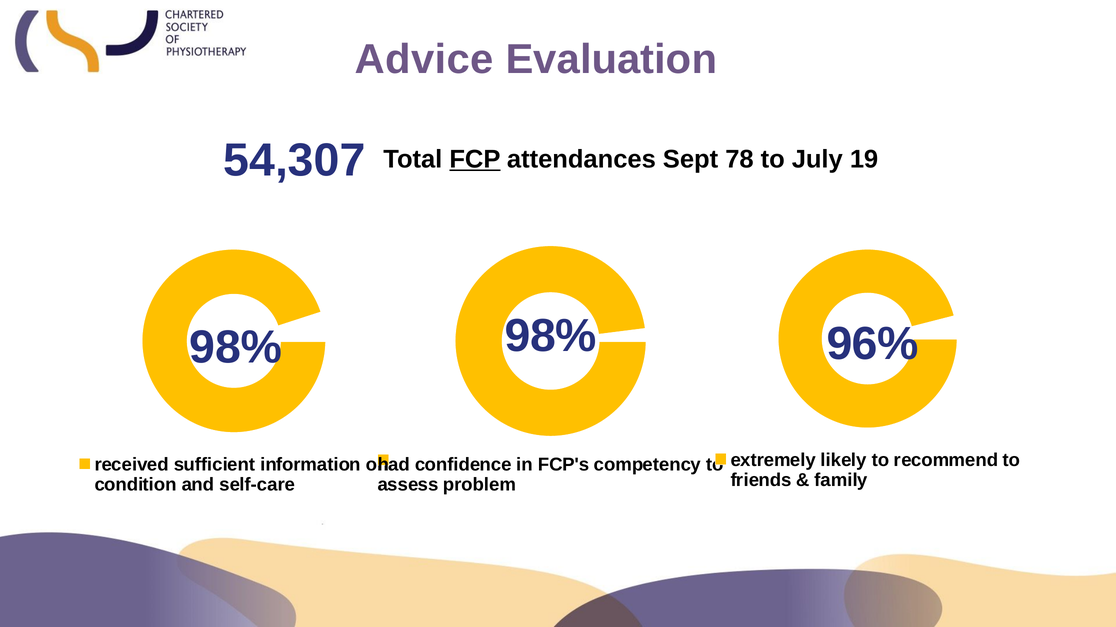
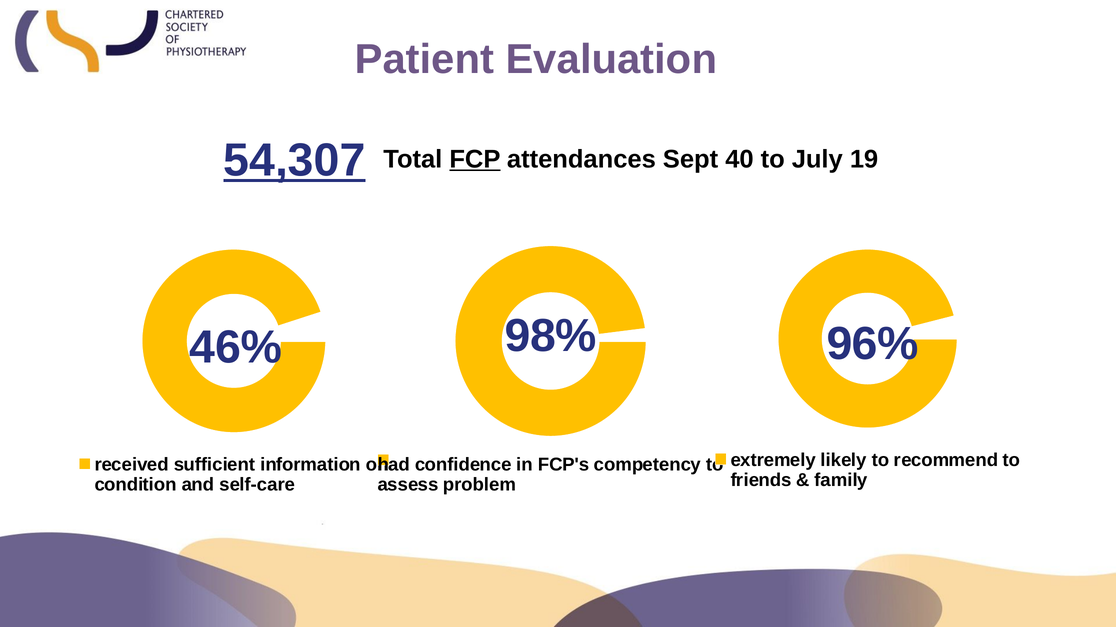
Advice: Advice -> Patient
54,307 underline: none -> present
78: 78 -> 40
98% at (236, 348): 98% -> 46%
